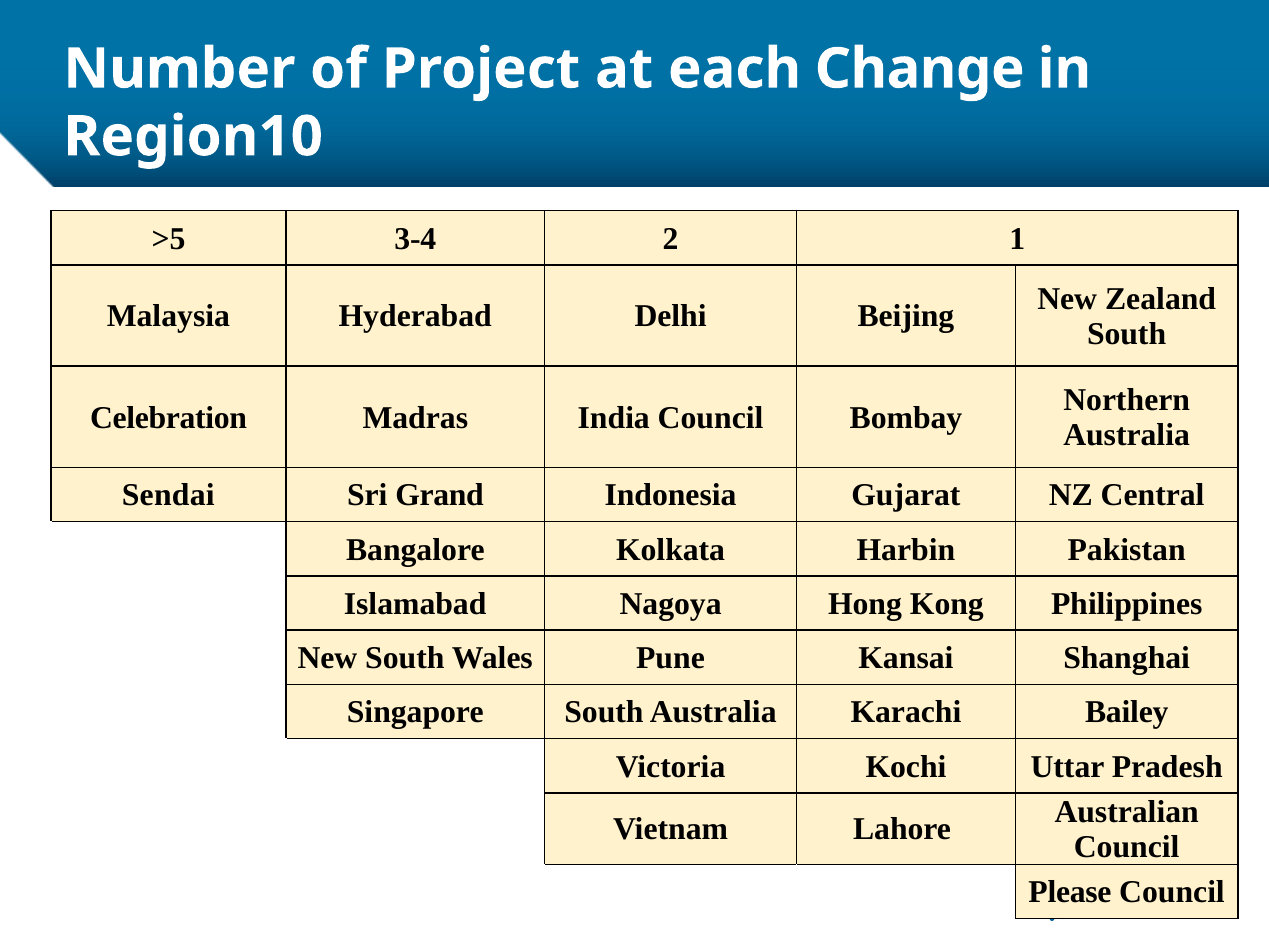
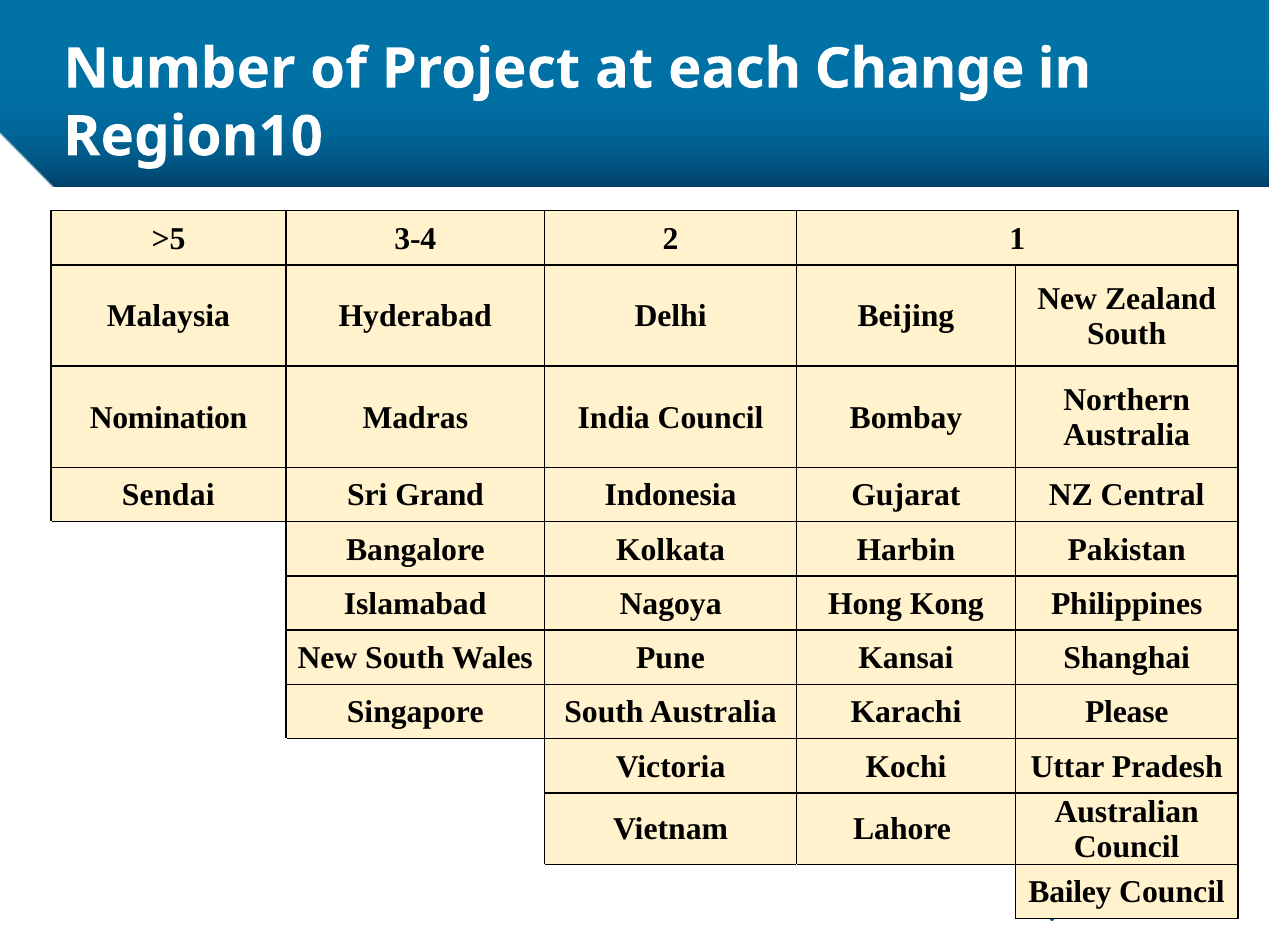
Celebration: Celebration -> Nomination
Bailey: Bailey -> Please
Please: Please -> Bailey
